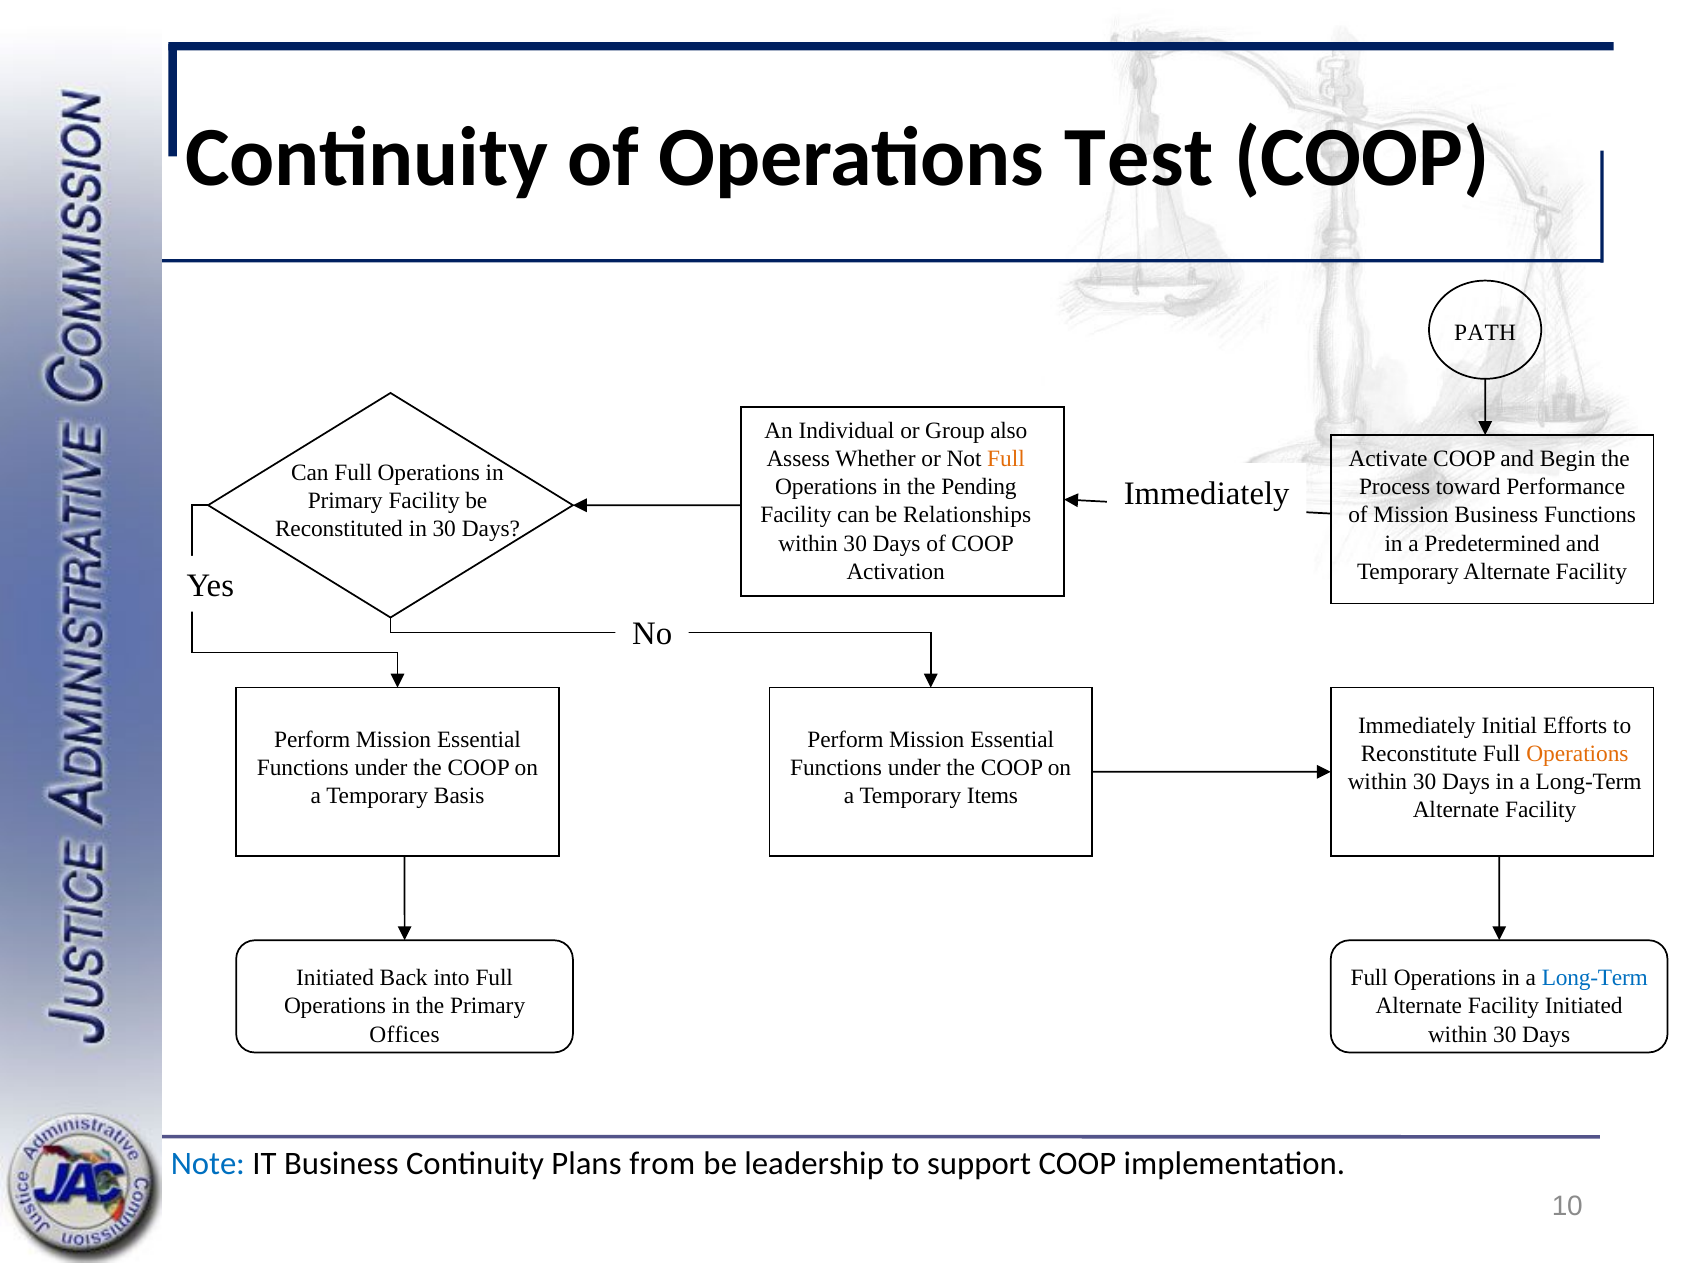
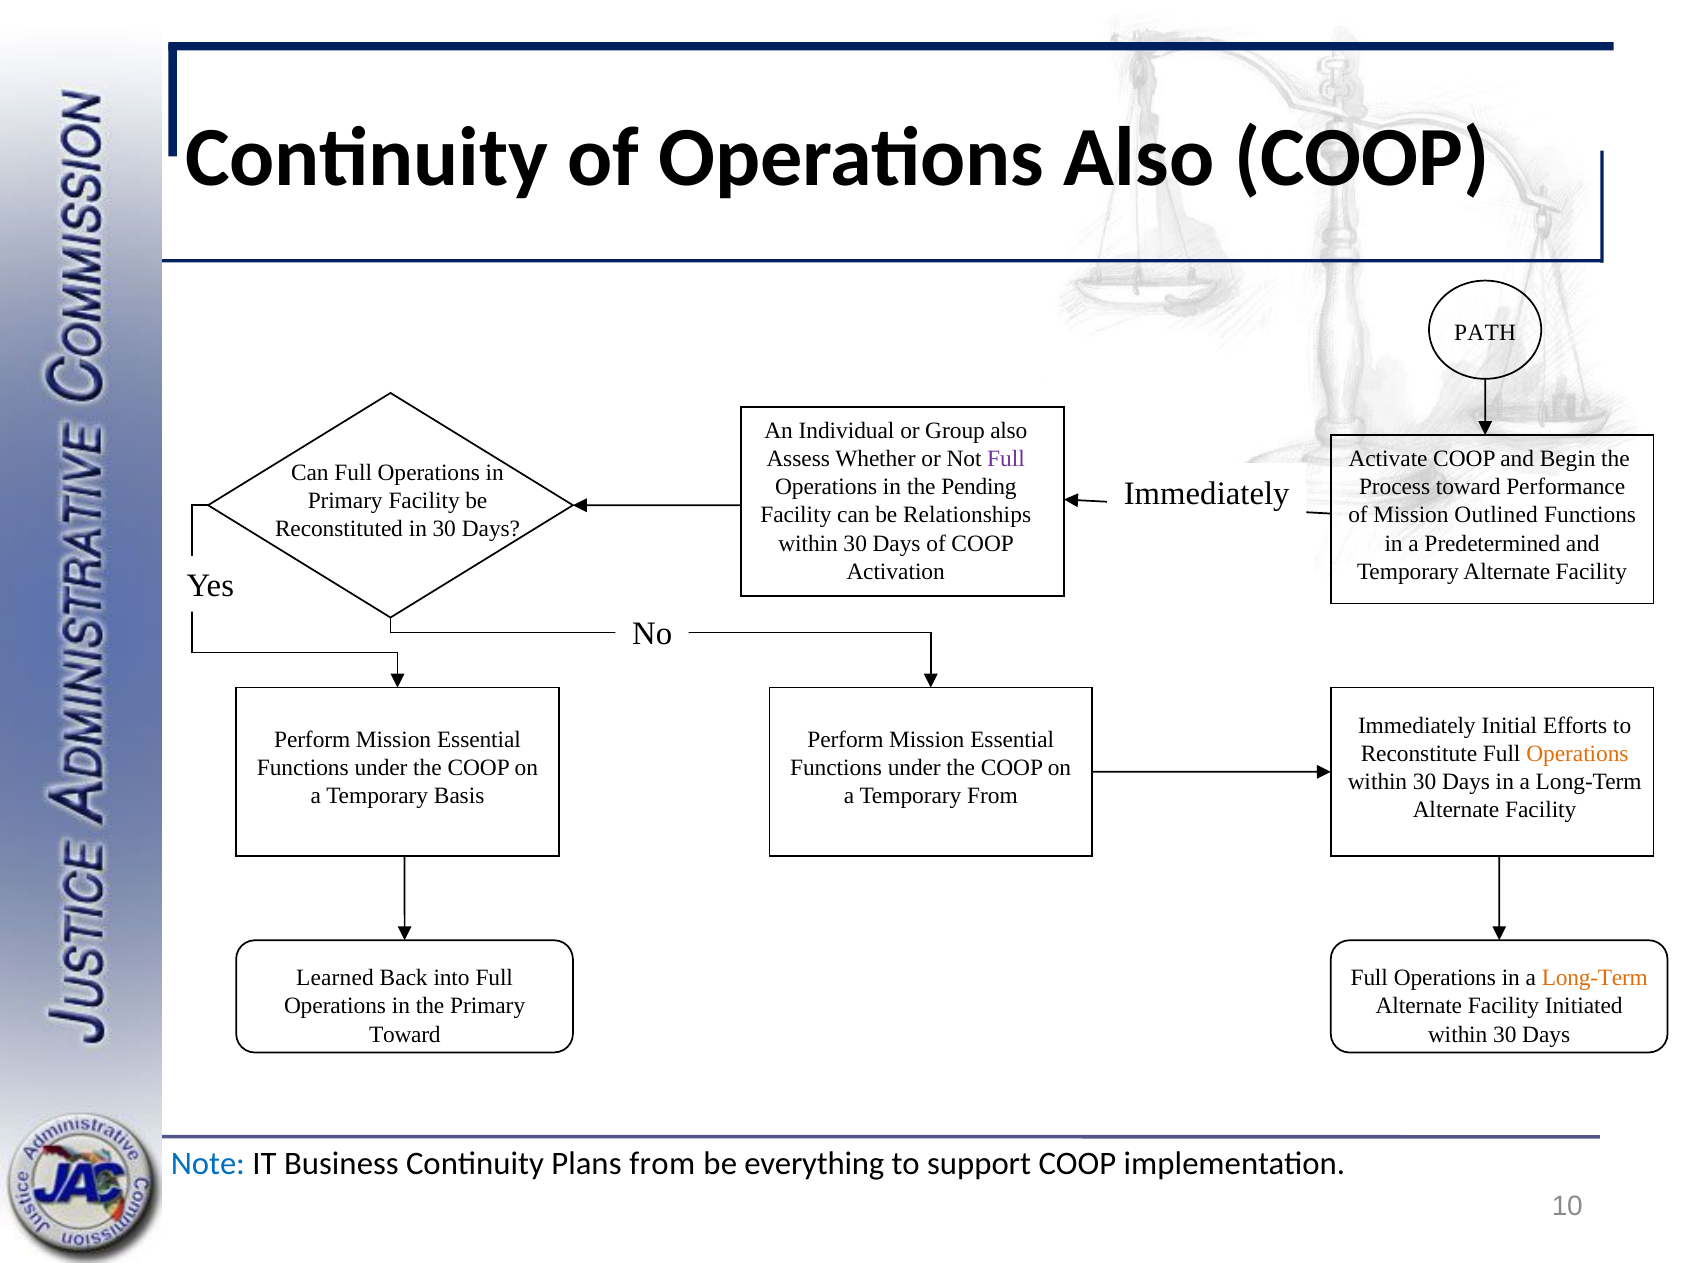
Operations Test: Test -> Also
Full at (1006, 459) colour: orange -> purple
Mission Business: Business -> Outlined
Temporary Items: Items -> From
Initiated at (335, 978): Initiated -> Learned
Long-Term at (1595, 978) colour: blue -> orange
Offices at (405, 1034): Offices -> Toward
leadership: leadership -> everything
